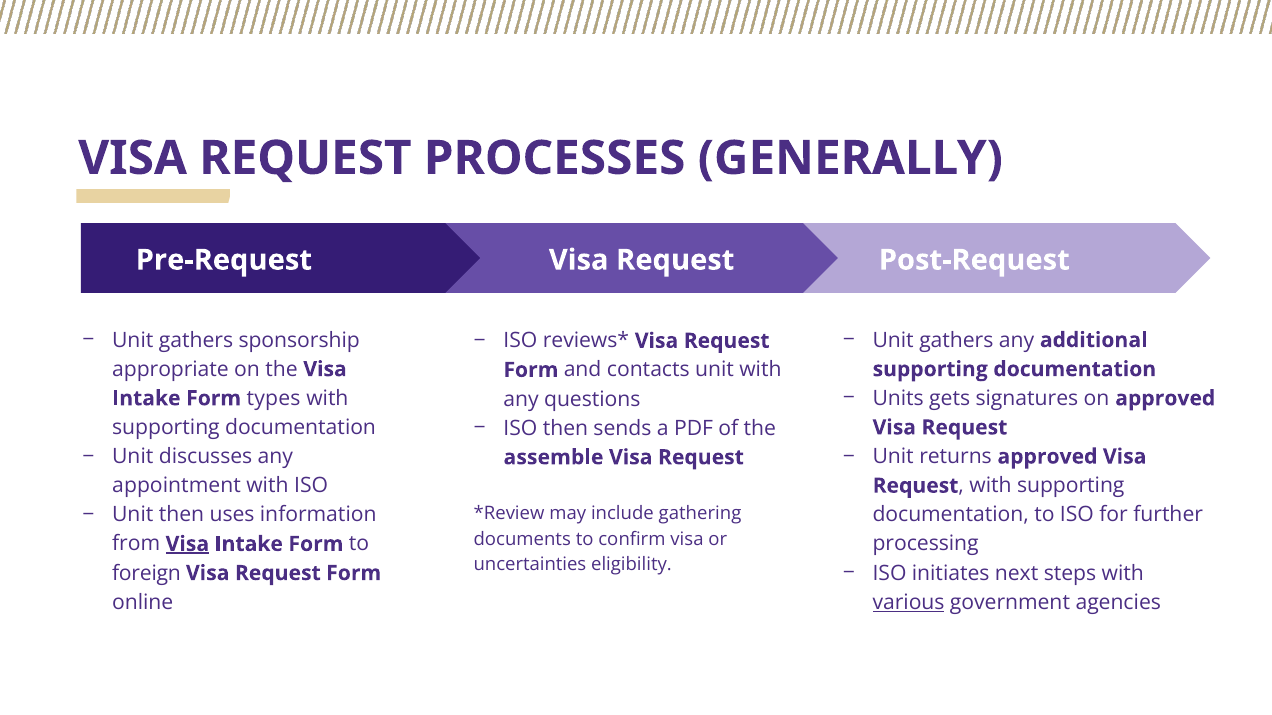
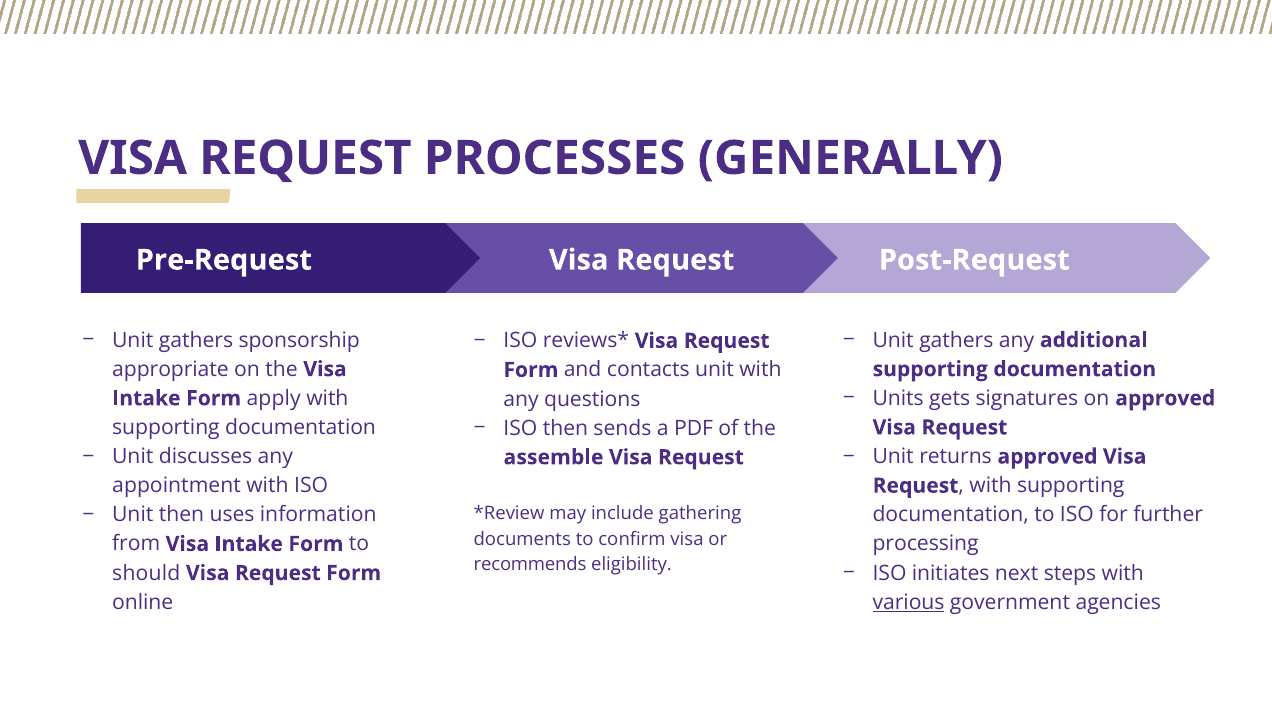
types: types -> apply
Visa at (187, 544) underline: present -> none
uncertainties: uncertainties -> recommends
foreign: foreign -> should
